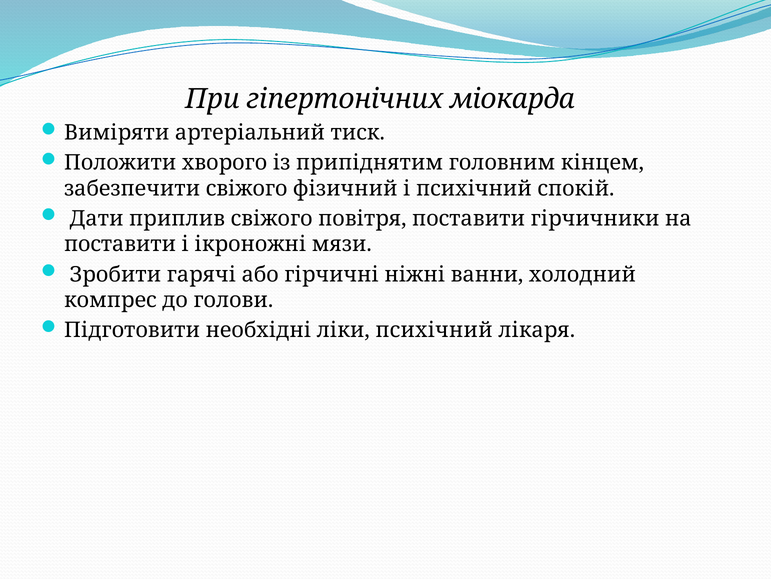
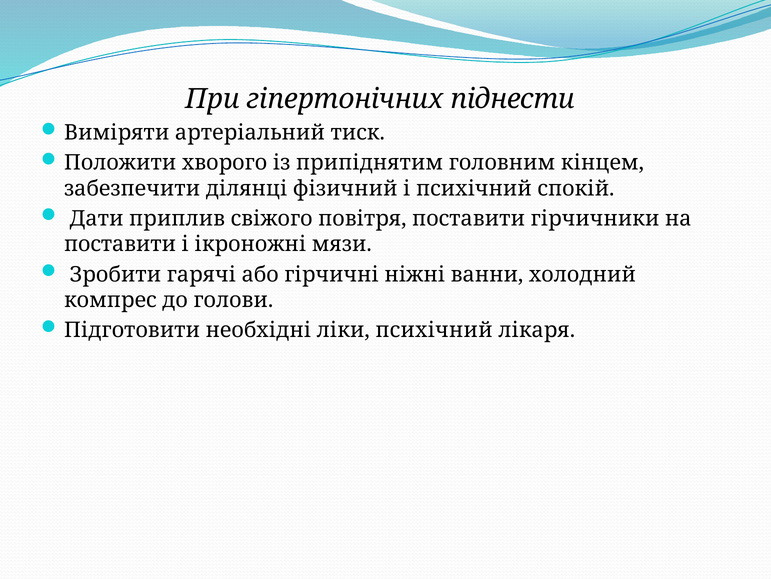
міокарда: міокарда -> піднести
забезпечити свіжого: свіжого -> ділянці
